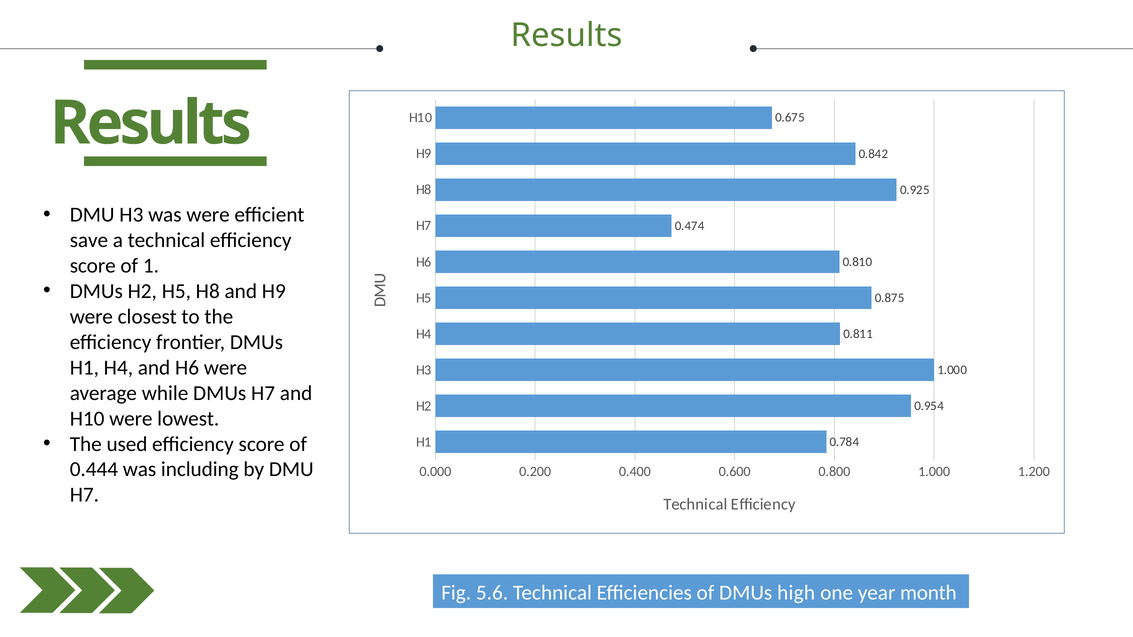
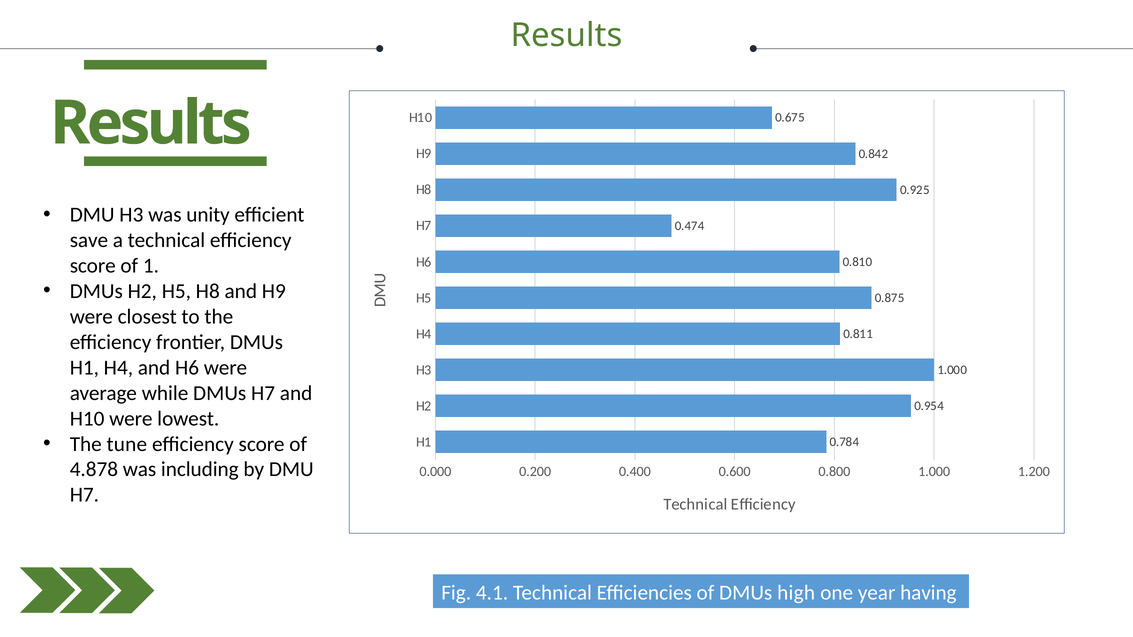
was were: were -> unity
used: used -> tune
0.444: 0.444 -> 4.878
5.6: 5.6 -> 4.1
month: month -> having
